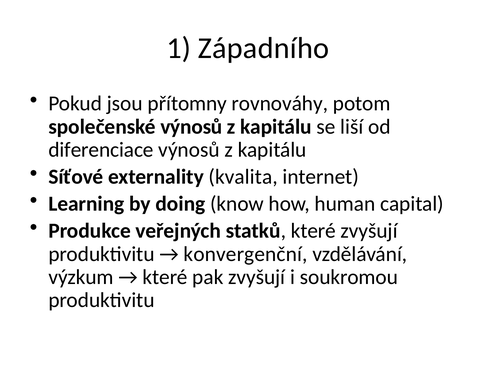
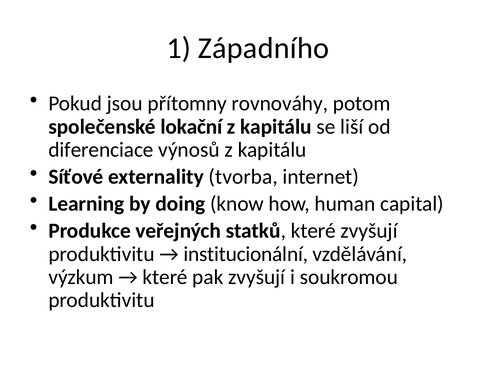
společenské výnosů: výnosů -> lokační
kvalita: kvalita -> tvorba
konvergenční: konvergenční -> institucionální
